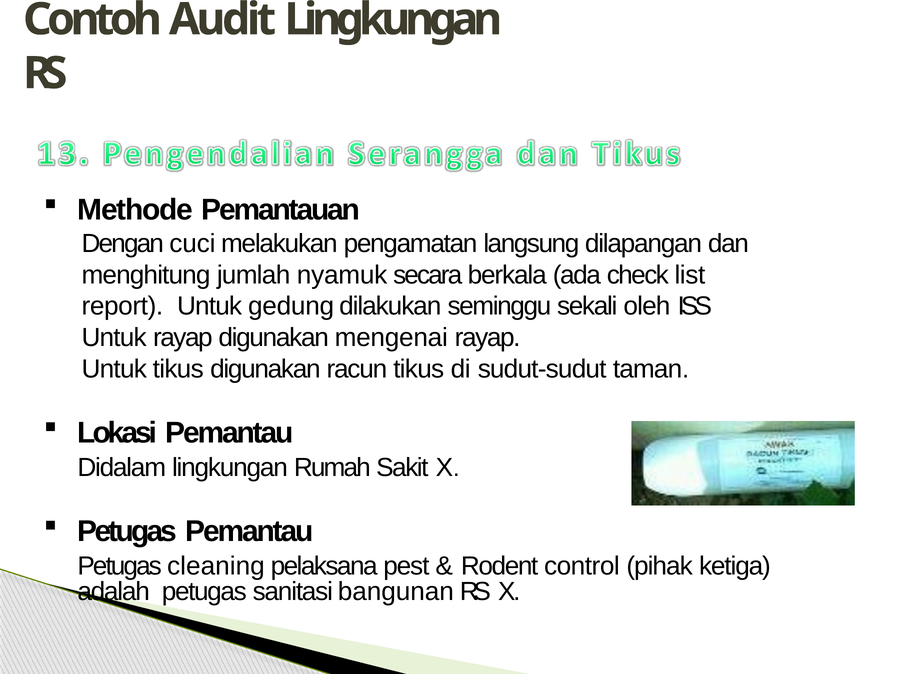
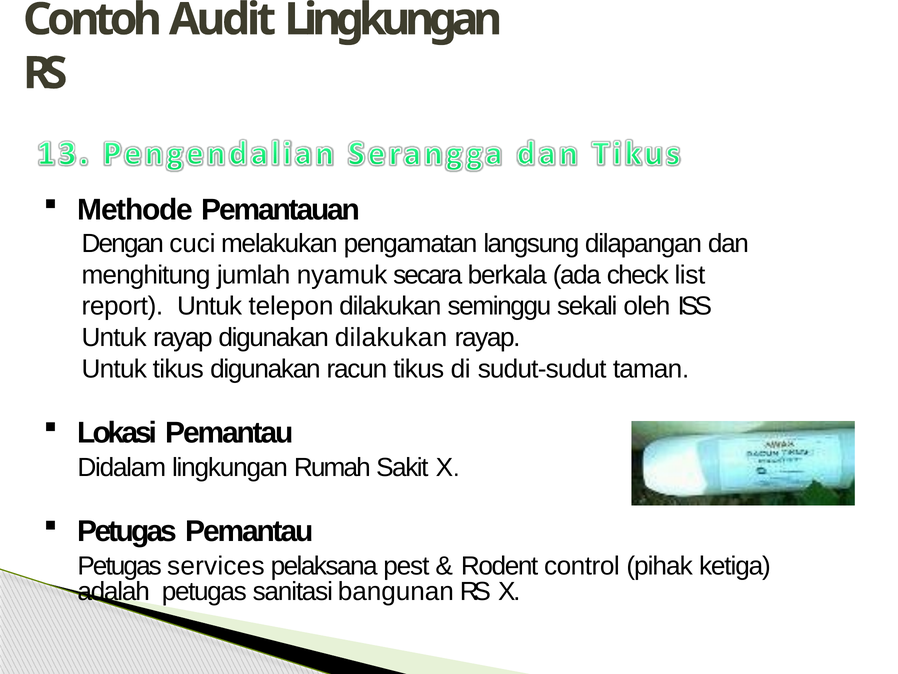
gedung: gedung -> telepon
digunakan mengenai: mengenai -> dilakukan
cleaning: cleaning -> services
